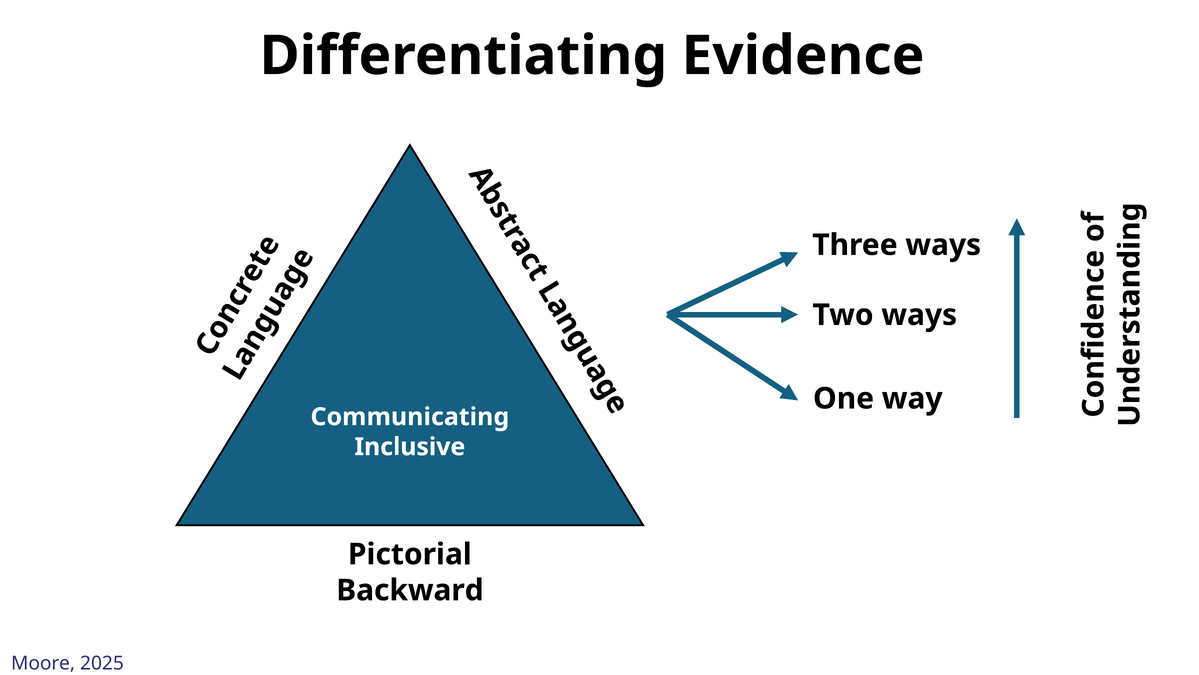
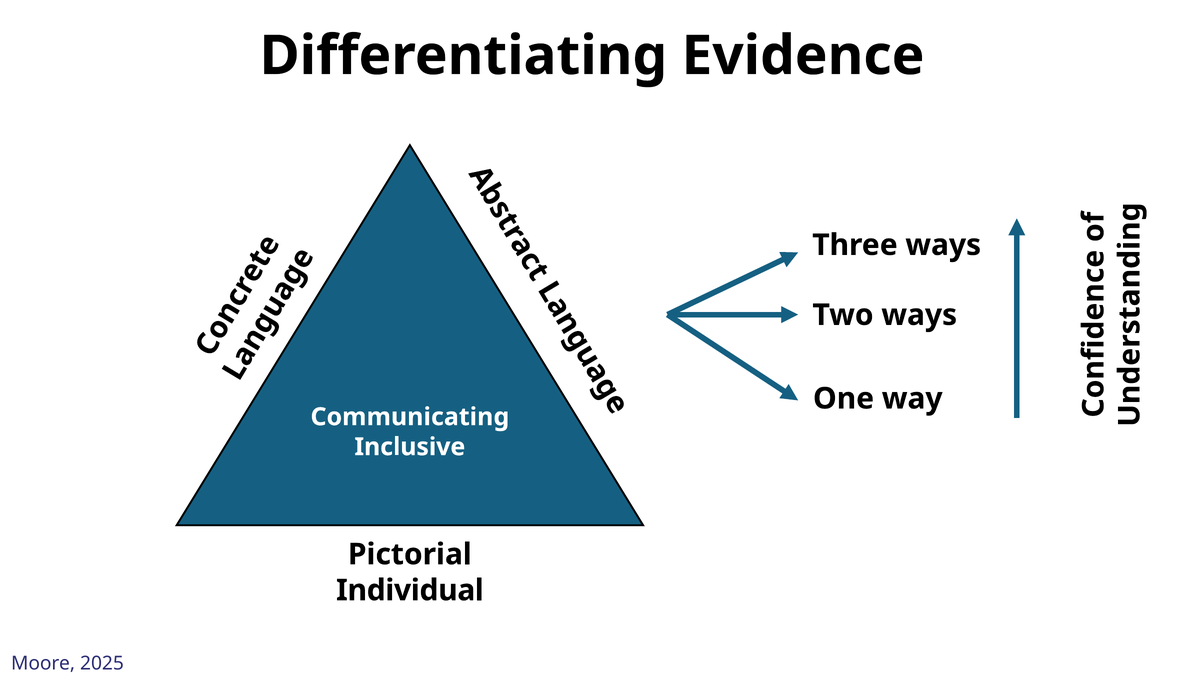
Backward: Backward -> Individual
